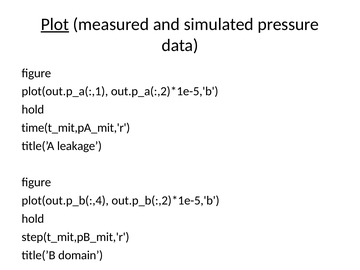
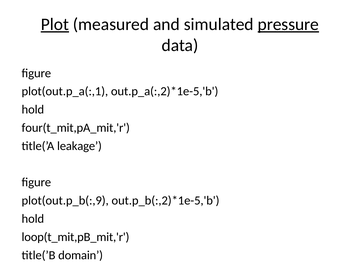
pressure underline: none -> present
time(t_mit,pA_mit,'r: time(t_mit,pA_mit,'r -> four(t_mit,pA_mit,'r
plot(out.p_b(:,4: plot(out.p_b(:,4 -> plot(out.p_b(:,9
step(t_mit,pB_mit,'r: step(t_mit,pB_mit,'r -> loop(t_mit,pB_mit,'r
